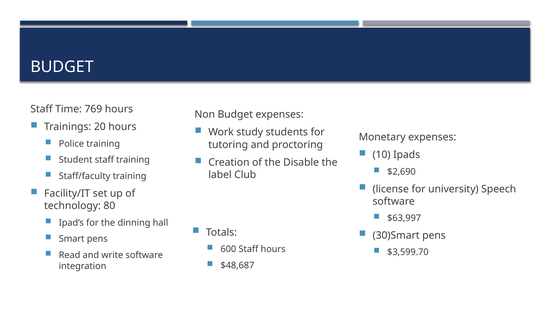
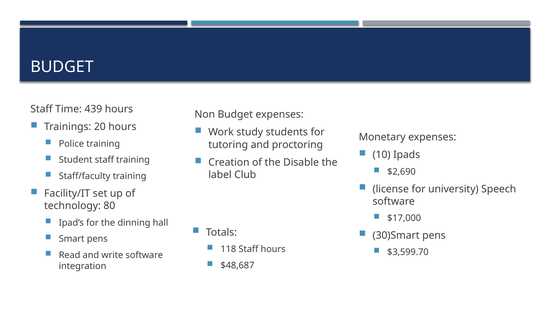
769: 769 -> 439
$63,997: $63,997 -> $17,000
600: 600 -> 118
